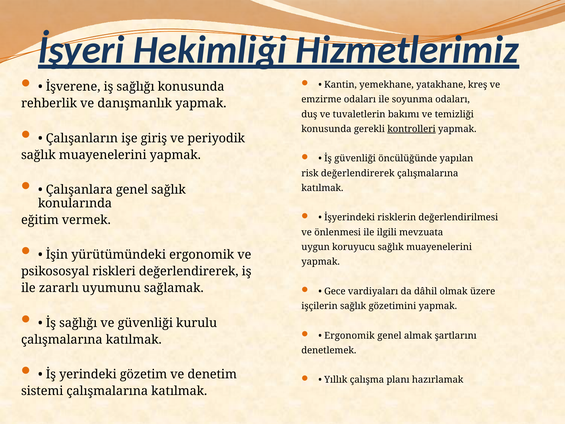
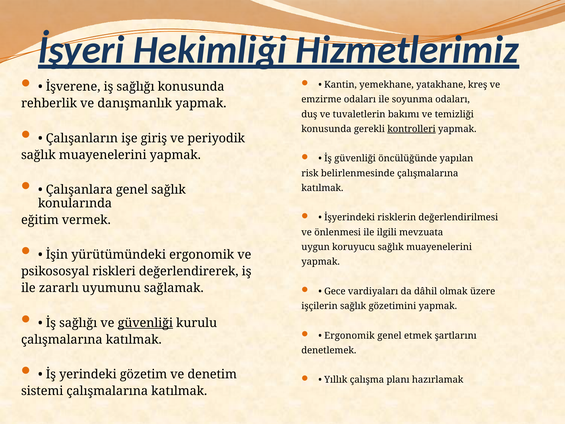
risk değerlendirerek: değerlendirerek -> belirlenmesinde
güvenliği at (145, 323) underline: none -> present
almak: almak -> etmek
